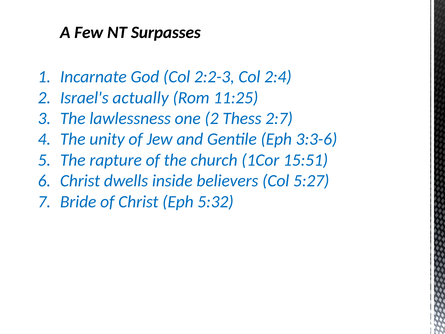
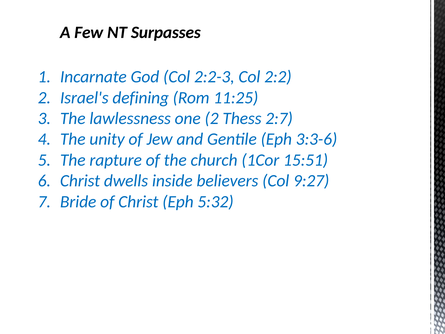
2:4: 2:4 -> 2:2
actually: actually -> defining
5:27: 5:27 -> 9:27
